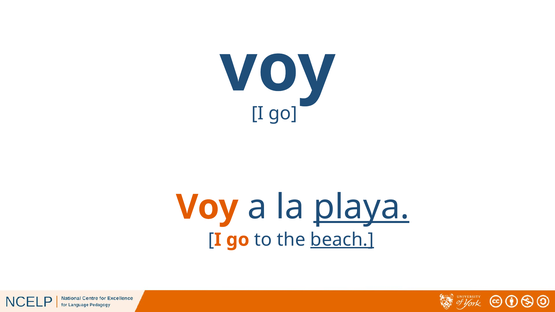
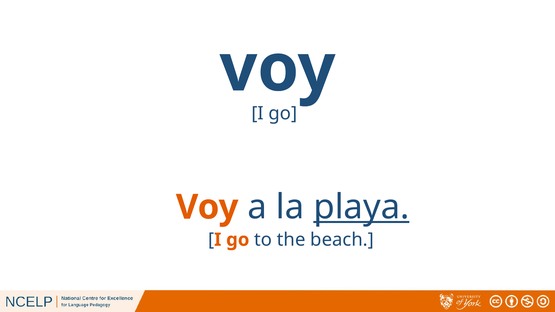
beach underline: present -> none
